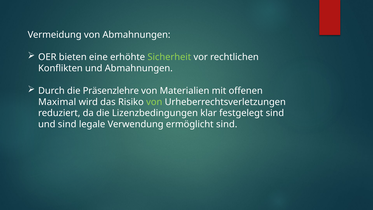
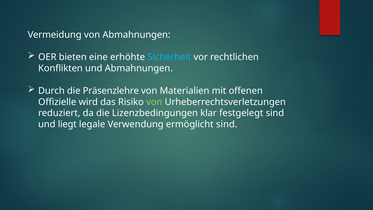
Sicherheit colour: light green -> light blue
Maximal: Maximal -> Offizielle
und sind: sind -> liegt
